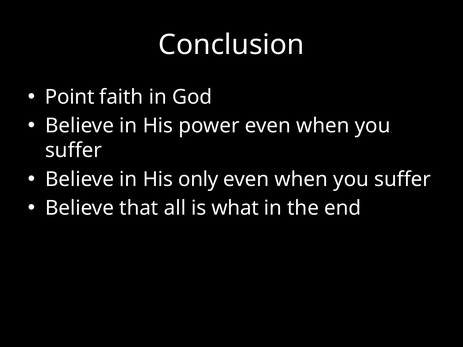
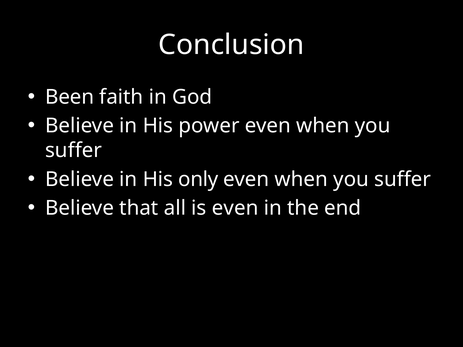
Point: Point -> Been
is what: what -> even
